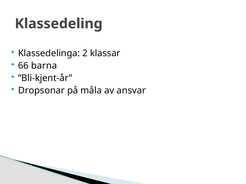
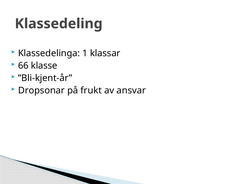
2: 2 -> 1
barna: barna -> klasse
måla: måla -> frukt
